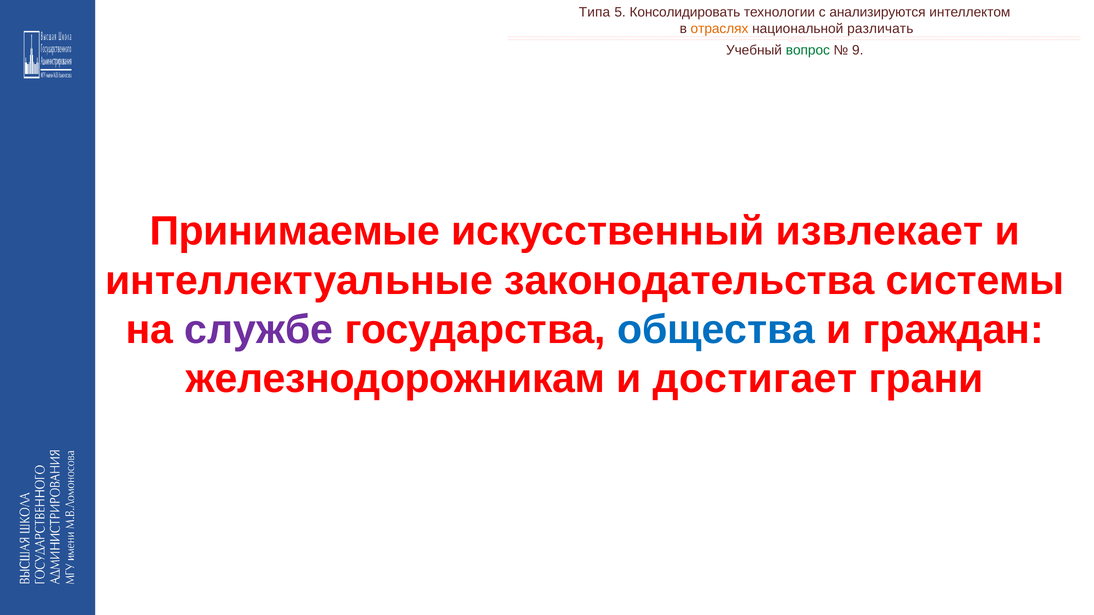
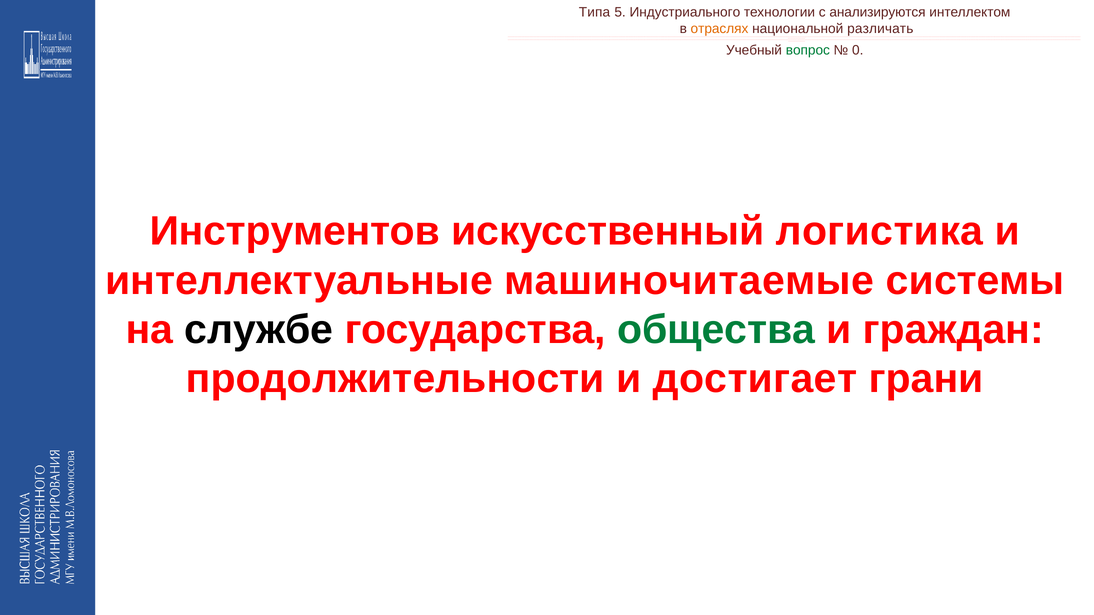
Консолидировать: Консолидировать -> Индустриального
9: 9 -> 0
Принимаемые: Принимаемые -> Инструментов
извлекает: извлекает -> логистика
законодательства: законодательства -> машиночитаемые
службе colour: purple -> black
общества colour: blue -> green
железнодорожникам: железнодорожникам -> продолжительности
